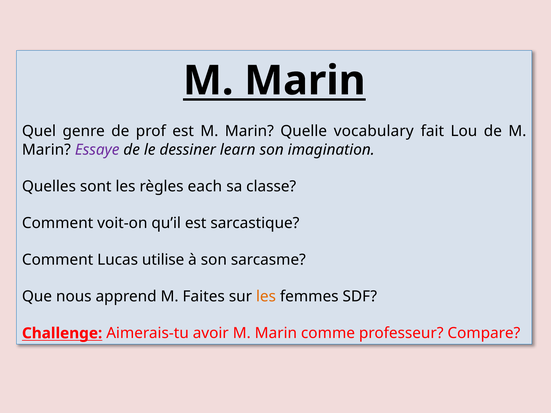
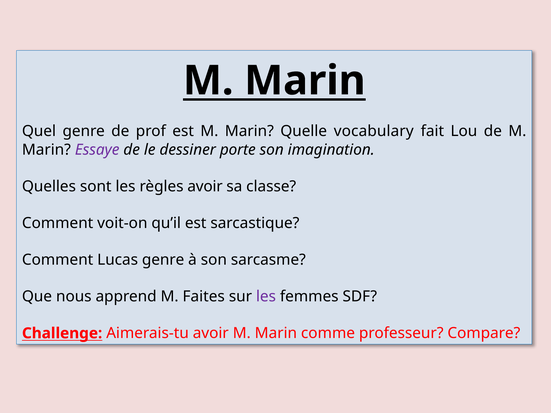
learn: learn -> porte
règles each: each -> avoir
Lucas utilise: utilise -> genre
les at (266, 297) colour: orange -> purple
